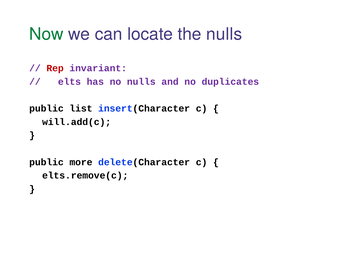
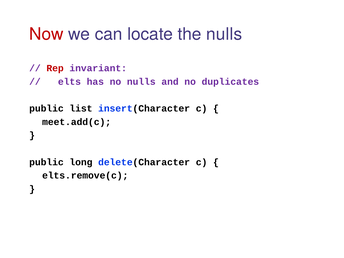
Now colour: green -> red
will.add(c: will.add(c -> meet.add(c
more: more -> long
